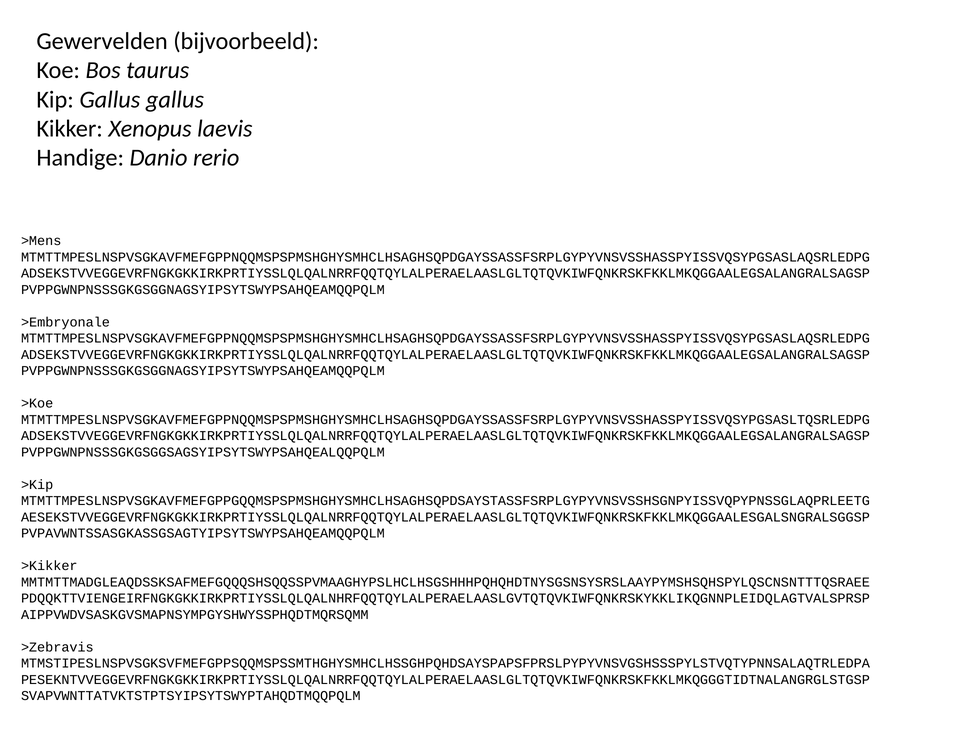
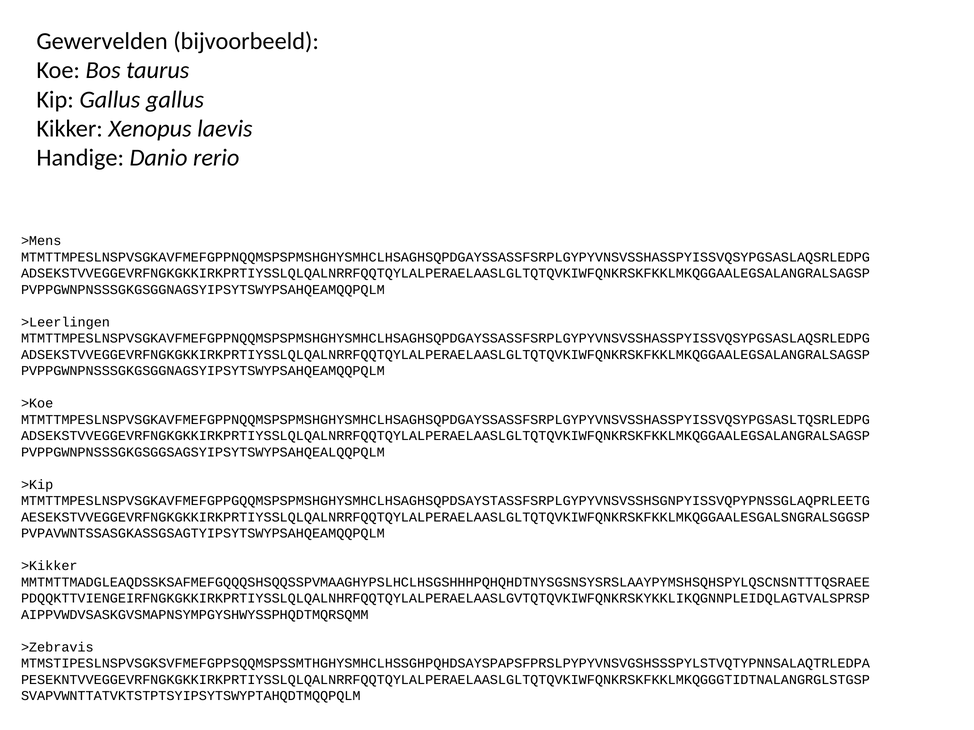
>Embryonale: >Embryonale -> >Leerlingen
